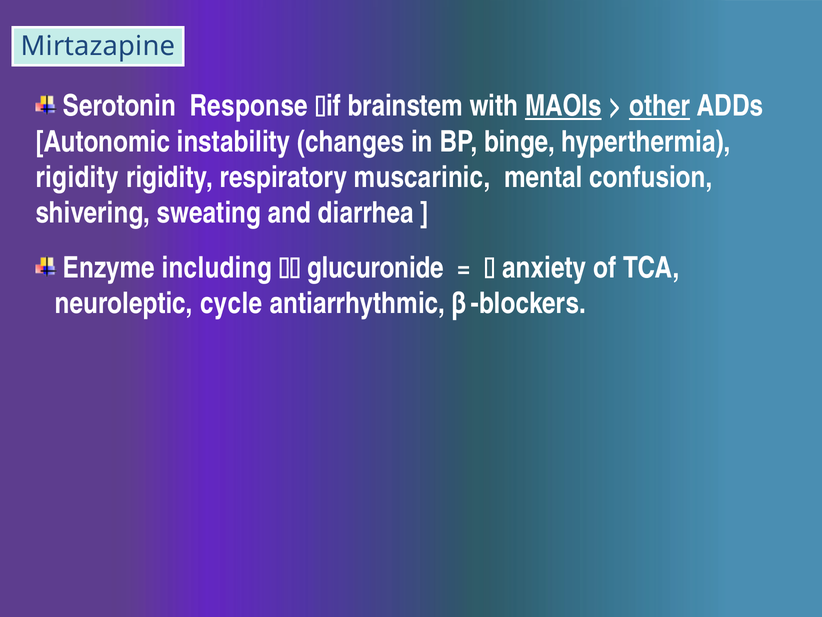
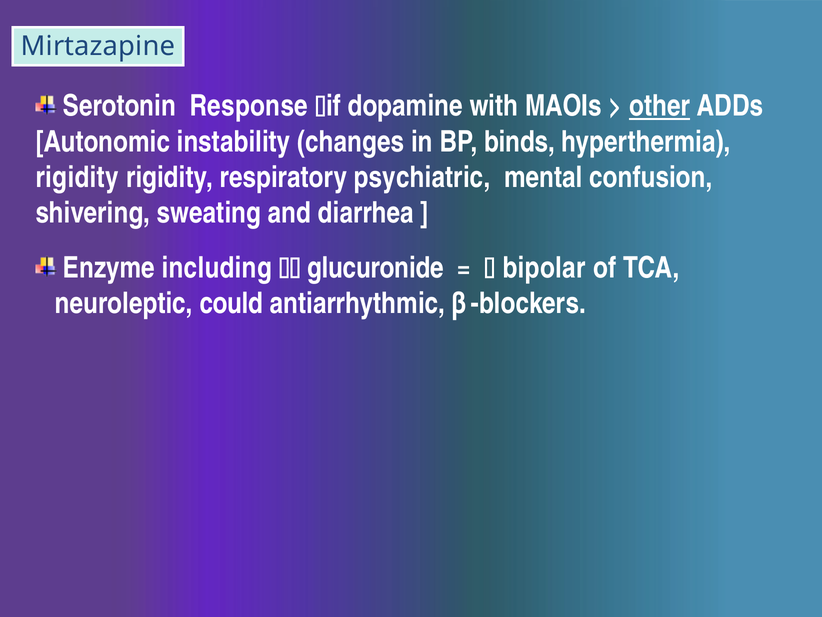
brainstem: brainstem -> dopamine
MAOIs underline: present -> none
binge: binge -> binds
muscarinic: muscarinic -> psychiatric
anxiety: anxiety -> bipolar
cycle: cycle -> could
